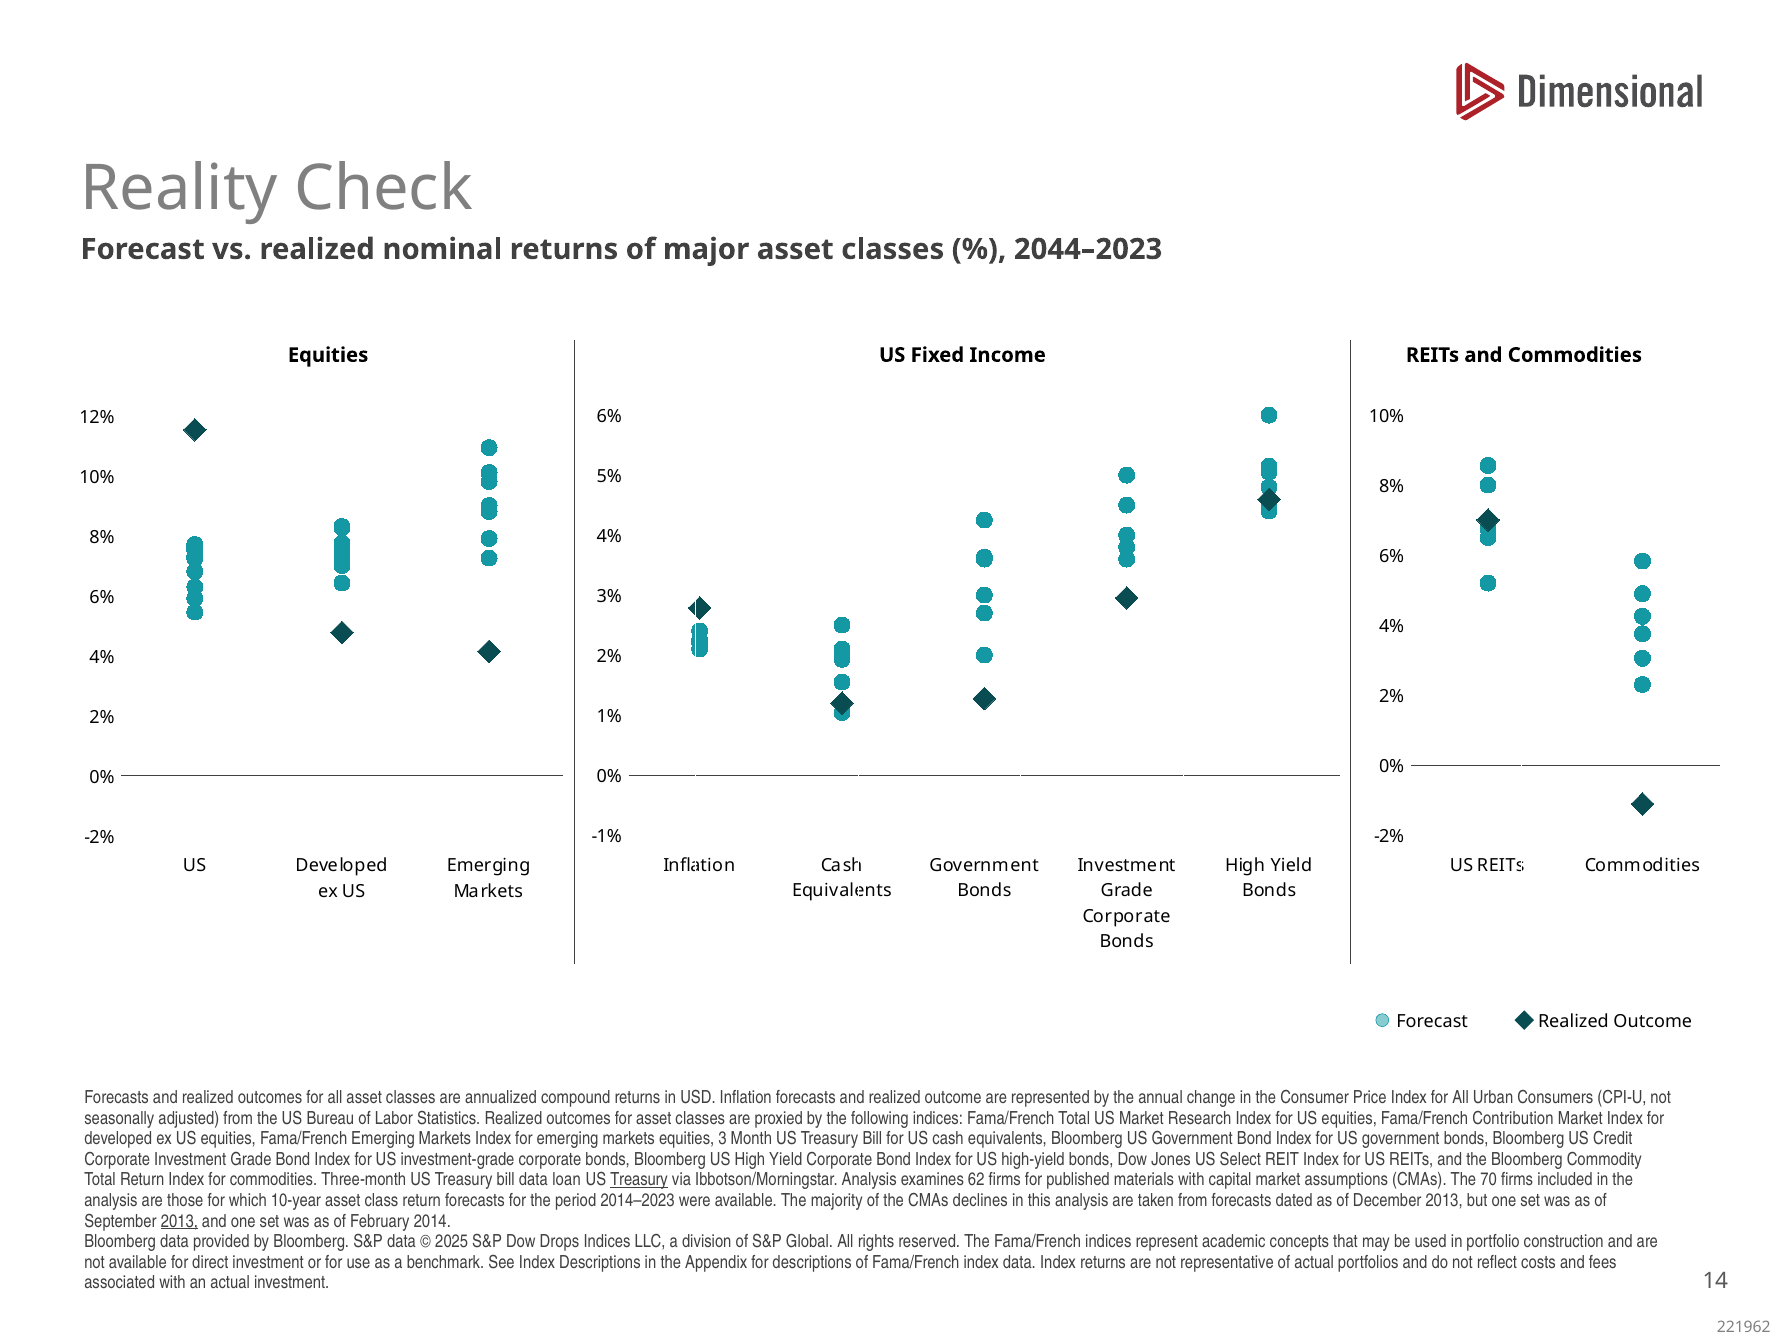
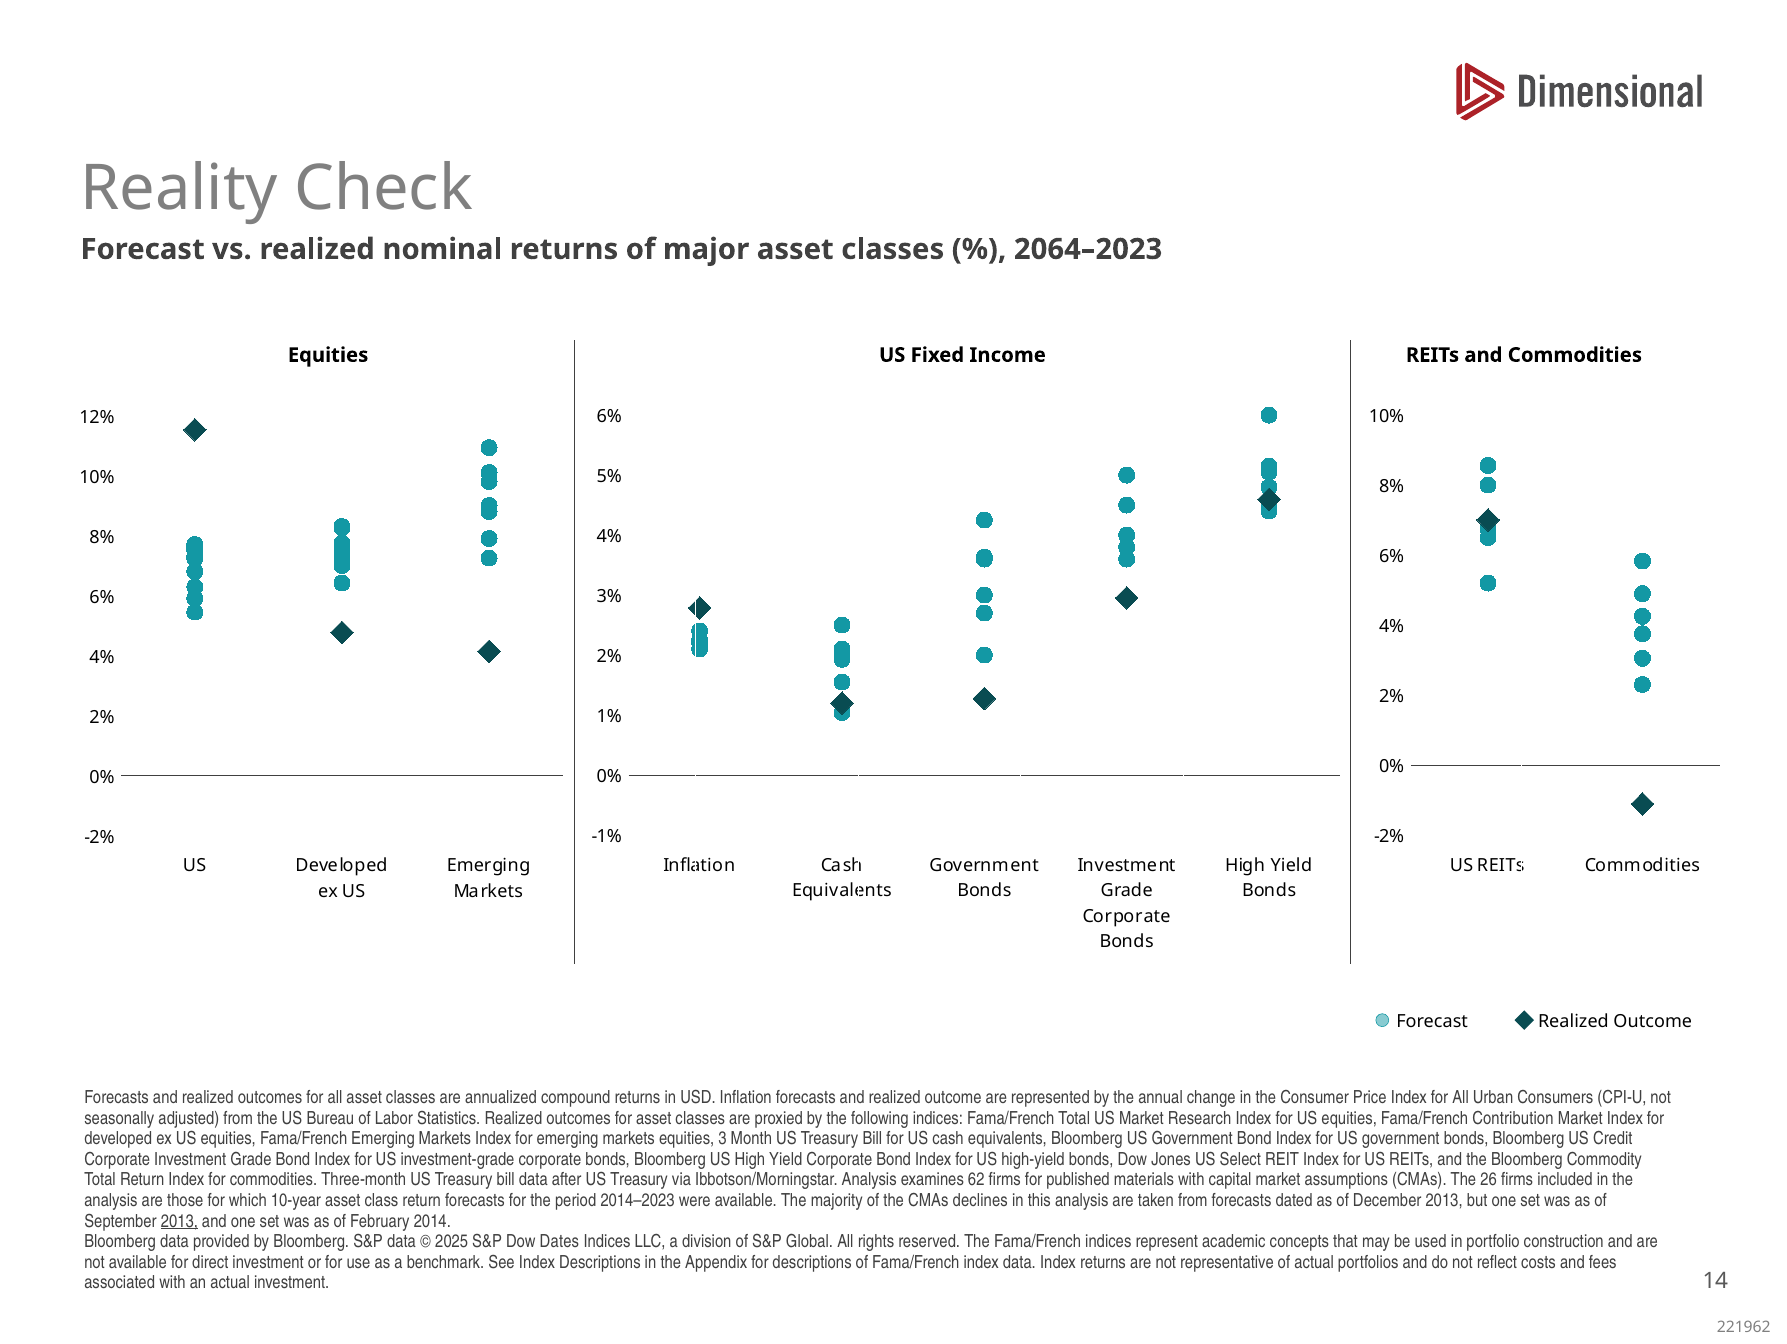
2044–2023: 2044–2023 -> 2064–2023
loan: loan -> after
Treasury at (639, 1180) underline: present -> none
70: 70 -> 26
Drops: Drops -> Dates
